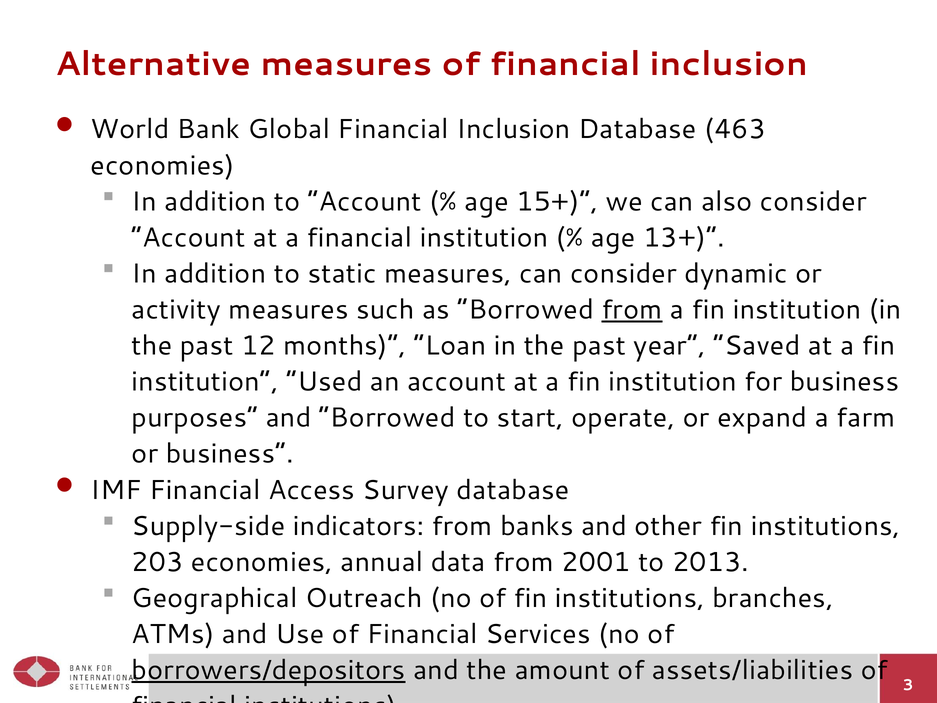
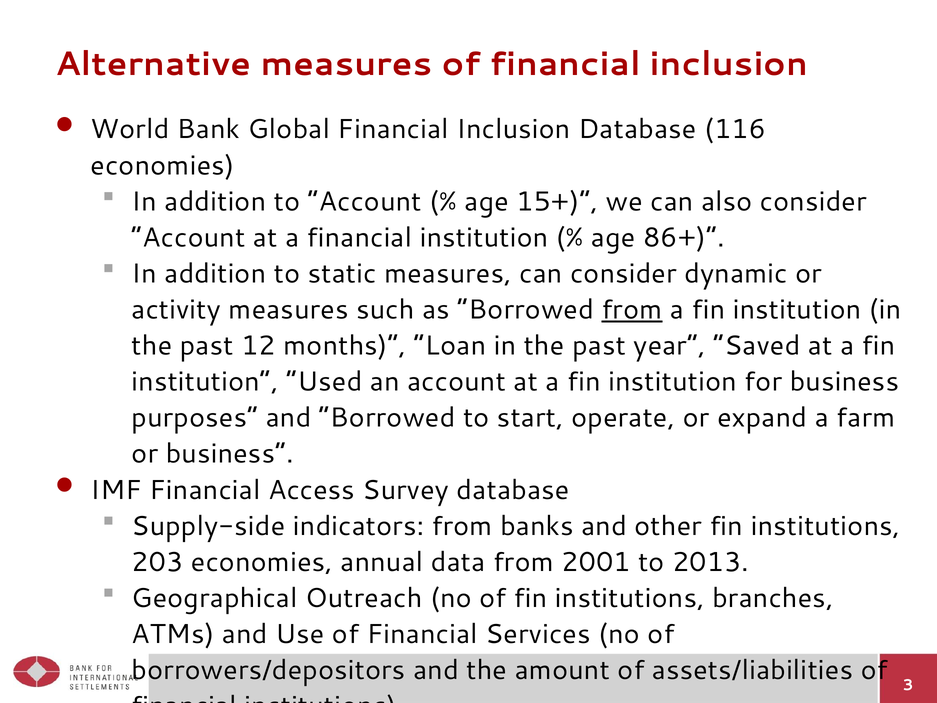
463: 463 -> 116
13+: 13+ -> 86+
borrowers/depositors underline: present -> none
